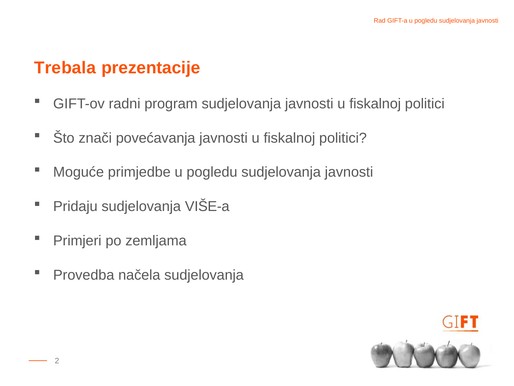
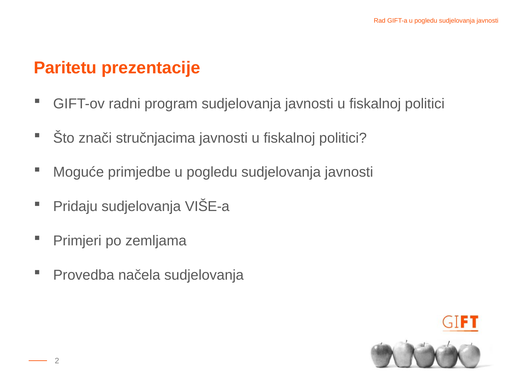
Trebala: Trebala -> Paritetu
povećavanja: povećavanja -> stručnjacima
